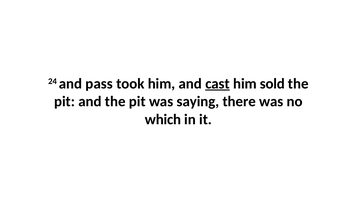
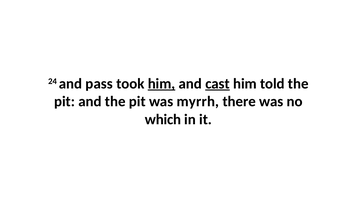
him at (162, 84) underline: none -> present
sold: sold -> told
saying: saying -> myrrh
